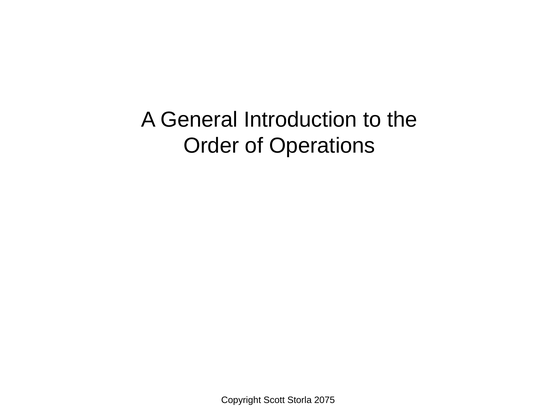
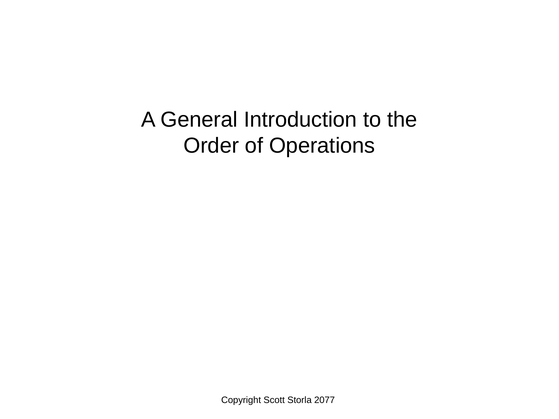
2075: 2075 -> 2077
